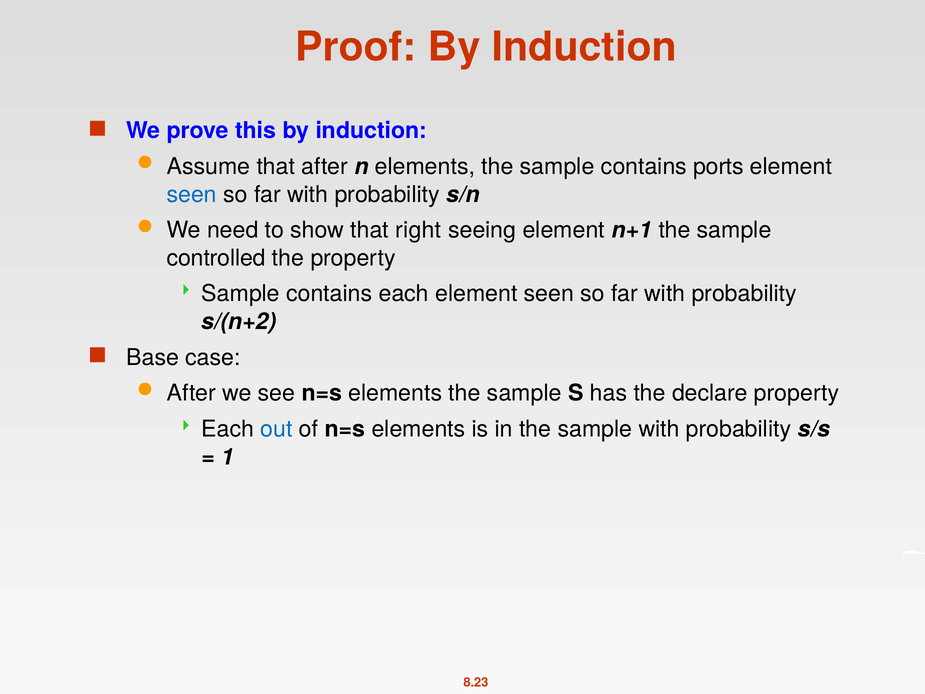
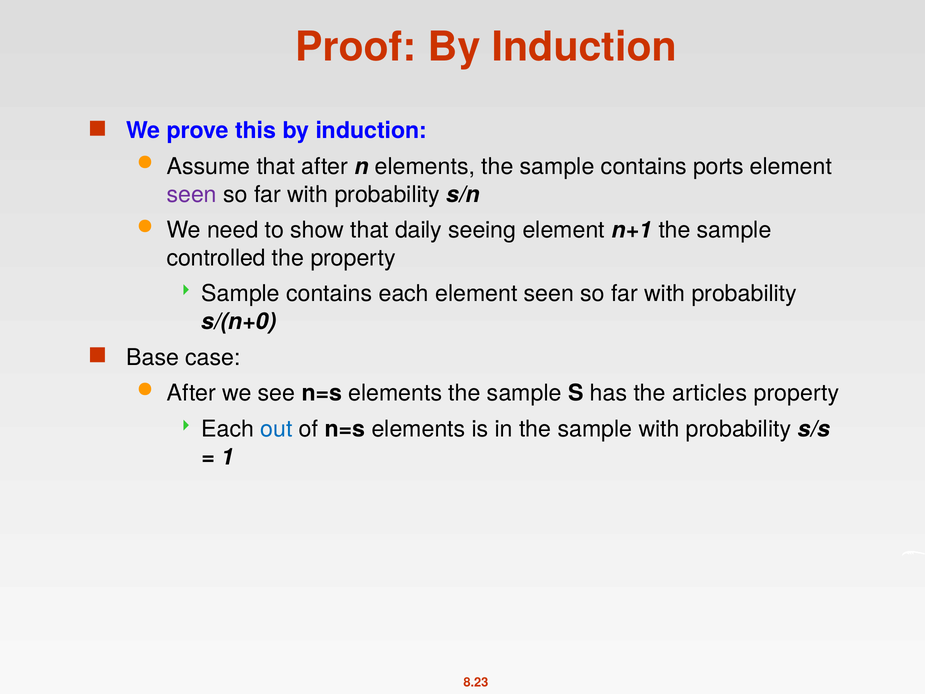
seen at (192, 194) colour: blue -> purple
right: right -> daily
s/(n+2: s/(n+2 -> s/(n+0
declare: declare -> articles
